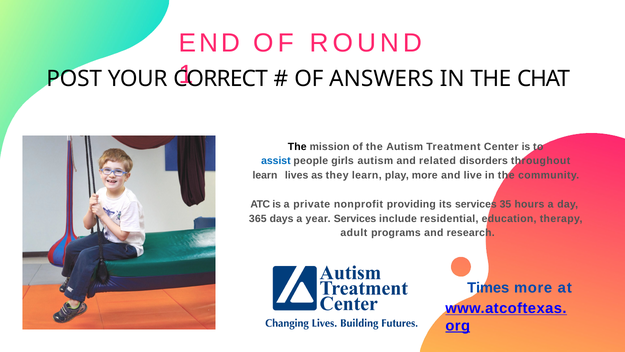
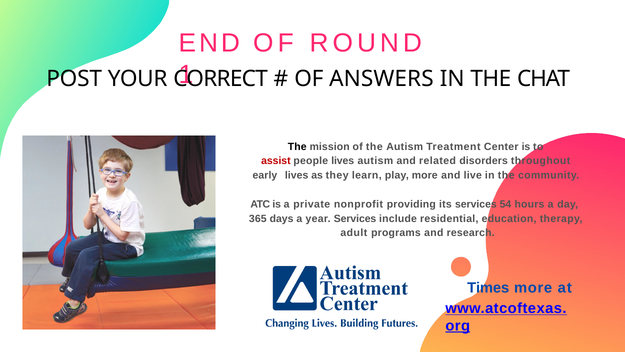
assist colour: blue -> red
people girls: girls -> lives
learn at (265, 175): learn -> early
35: 35 -> 54
